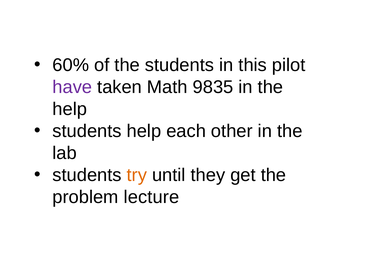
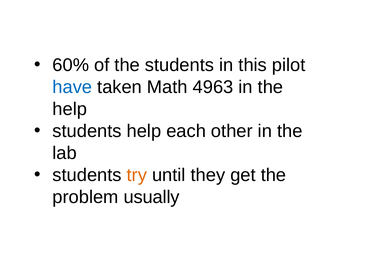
have colour: purple -> blue
9835: 9835 -> 4963
lecture: lecture -> usually
